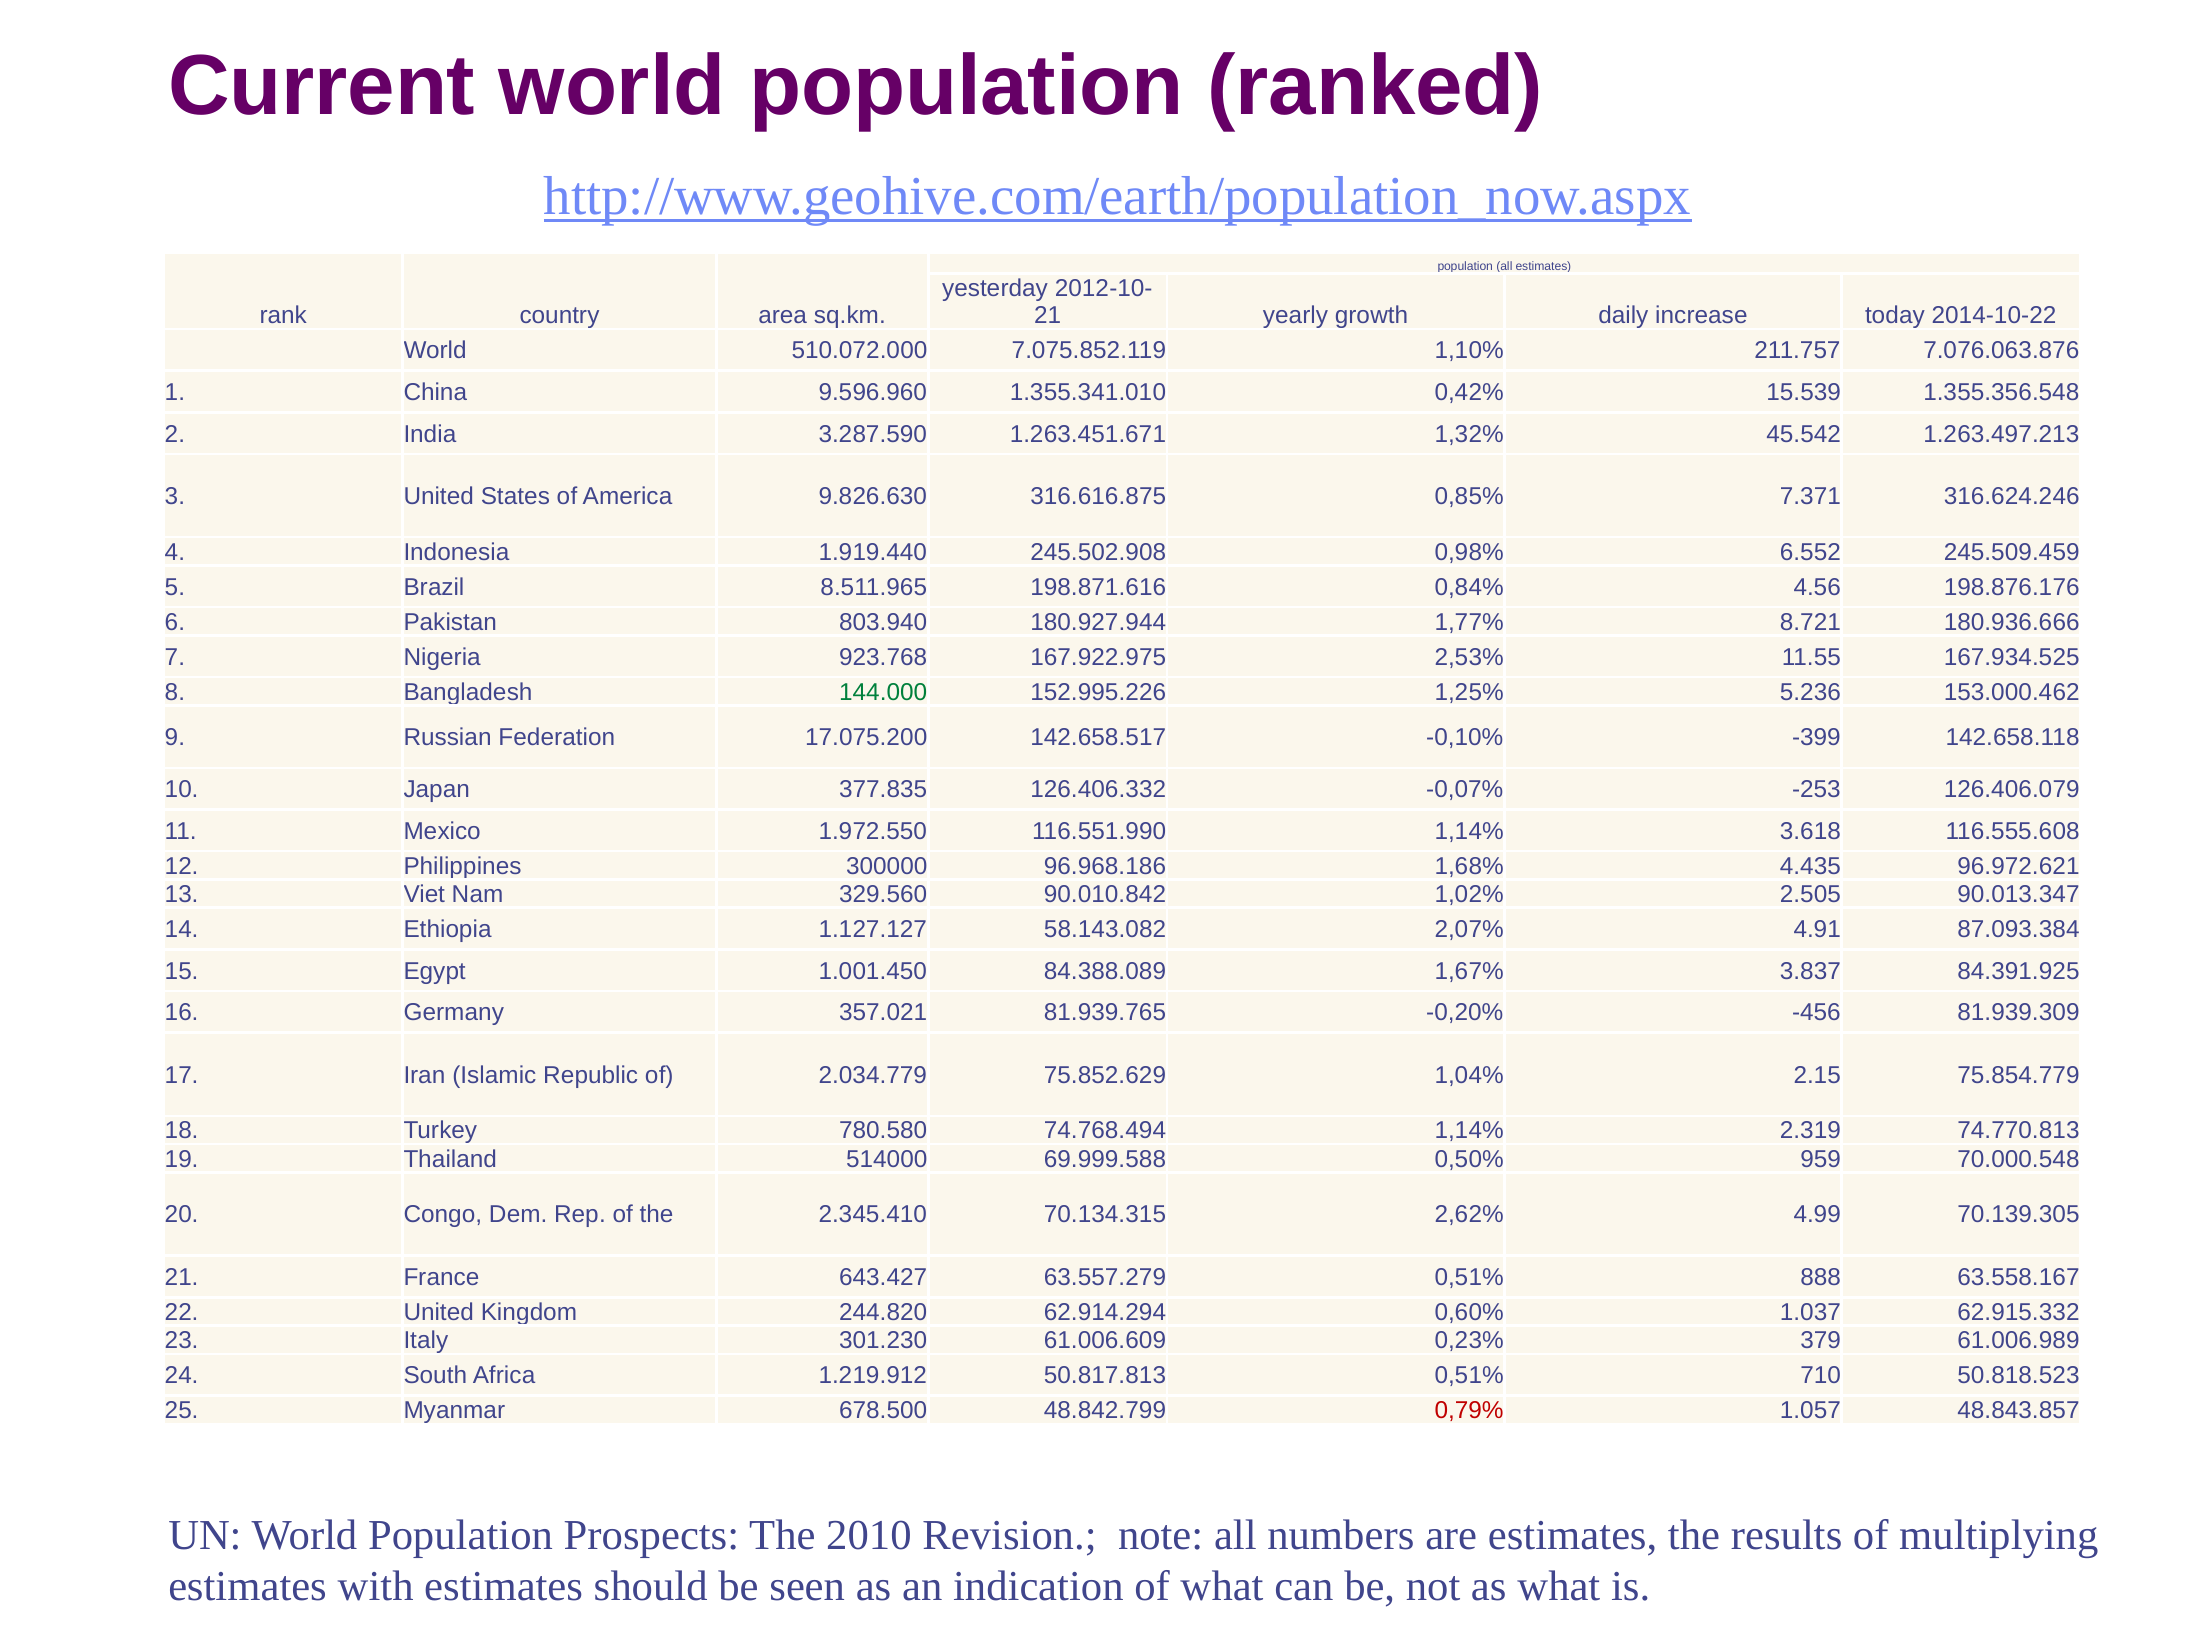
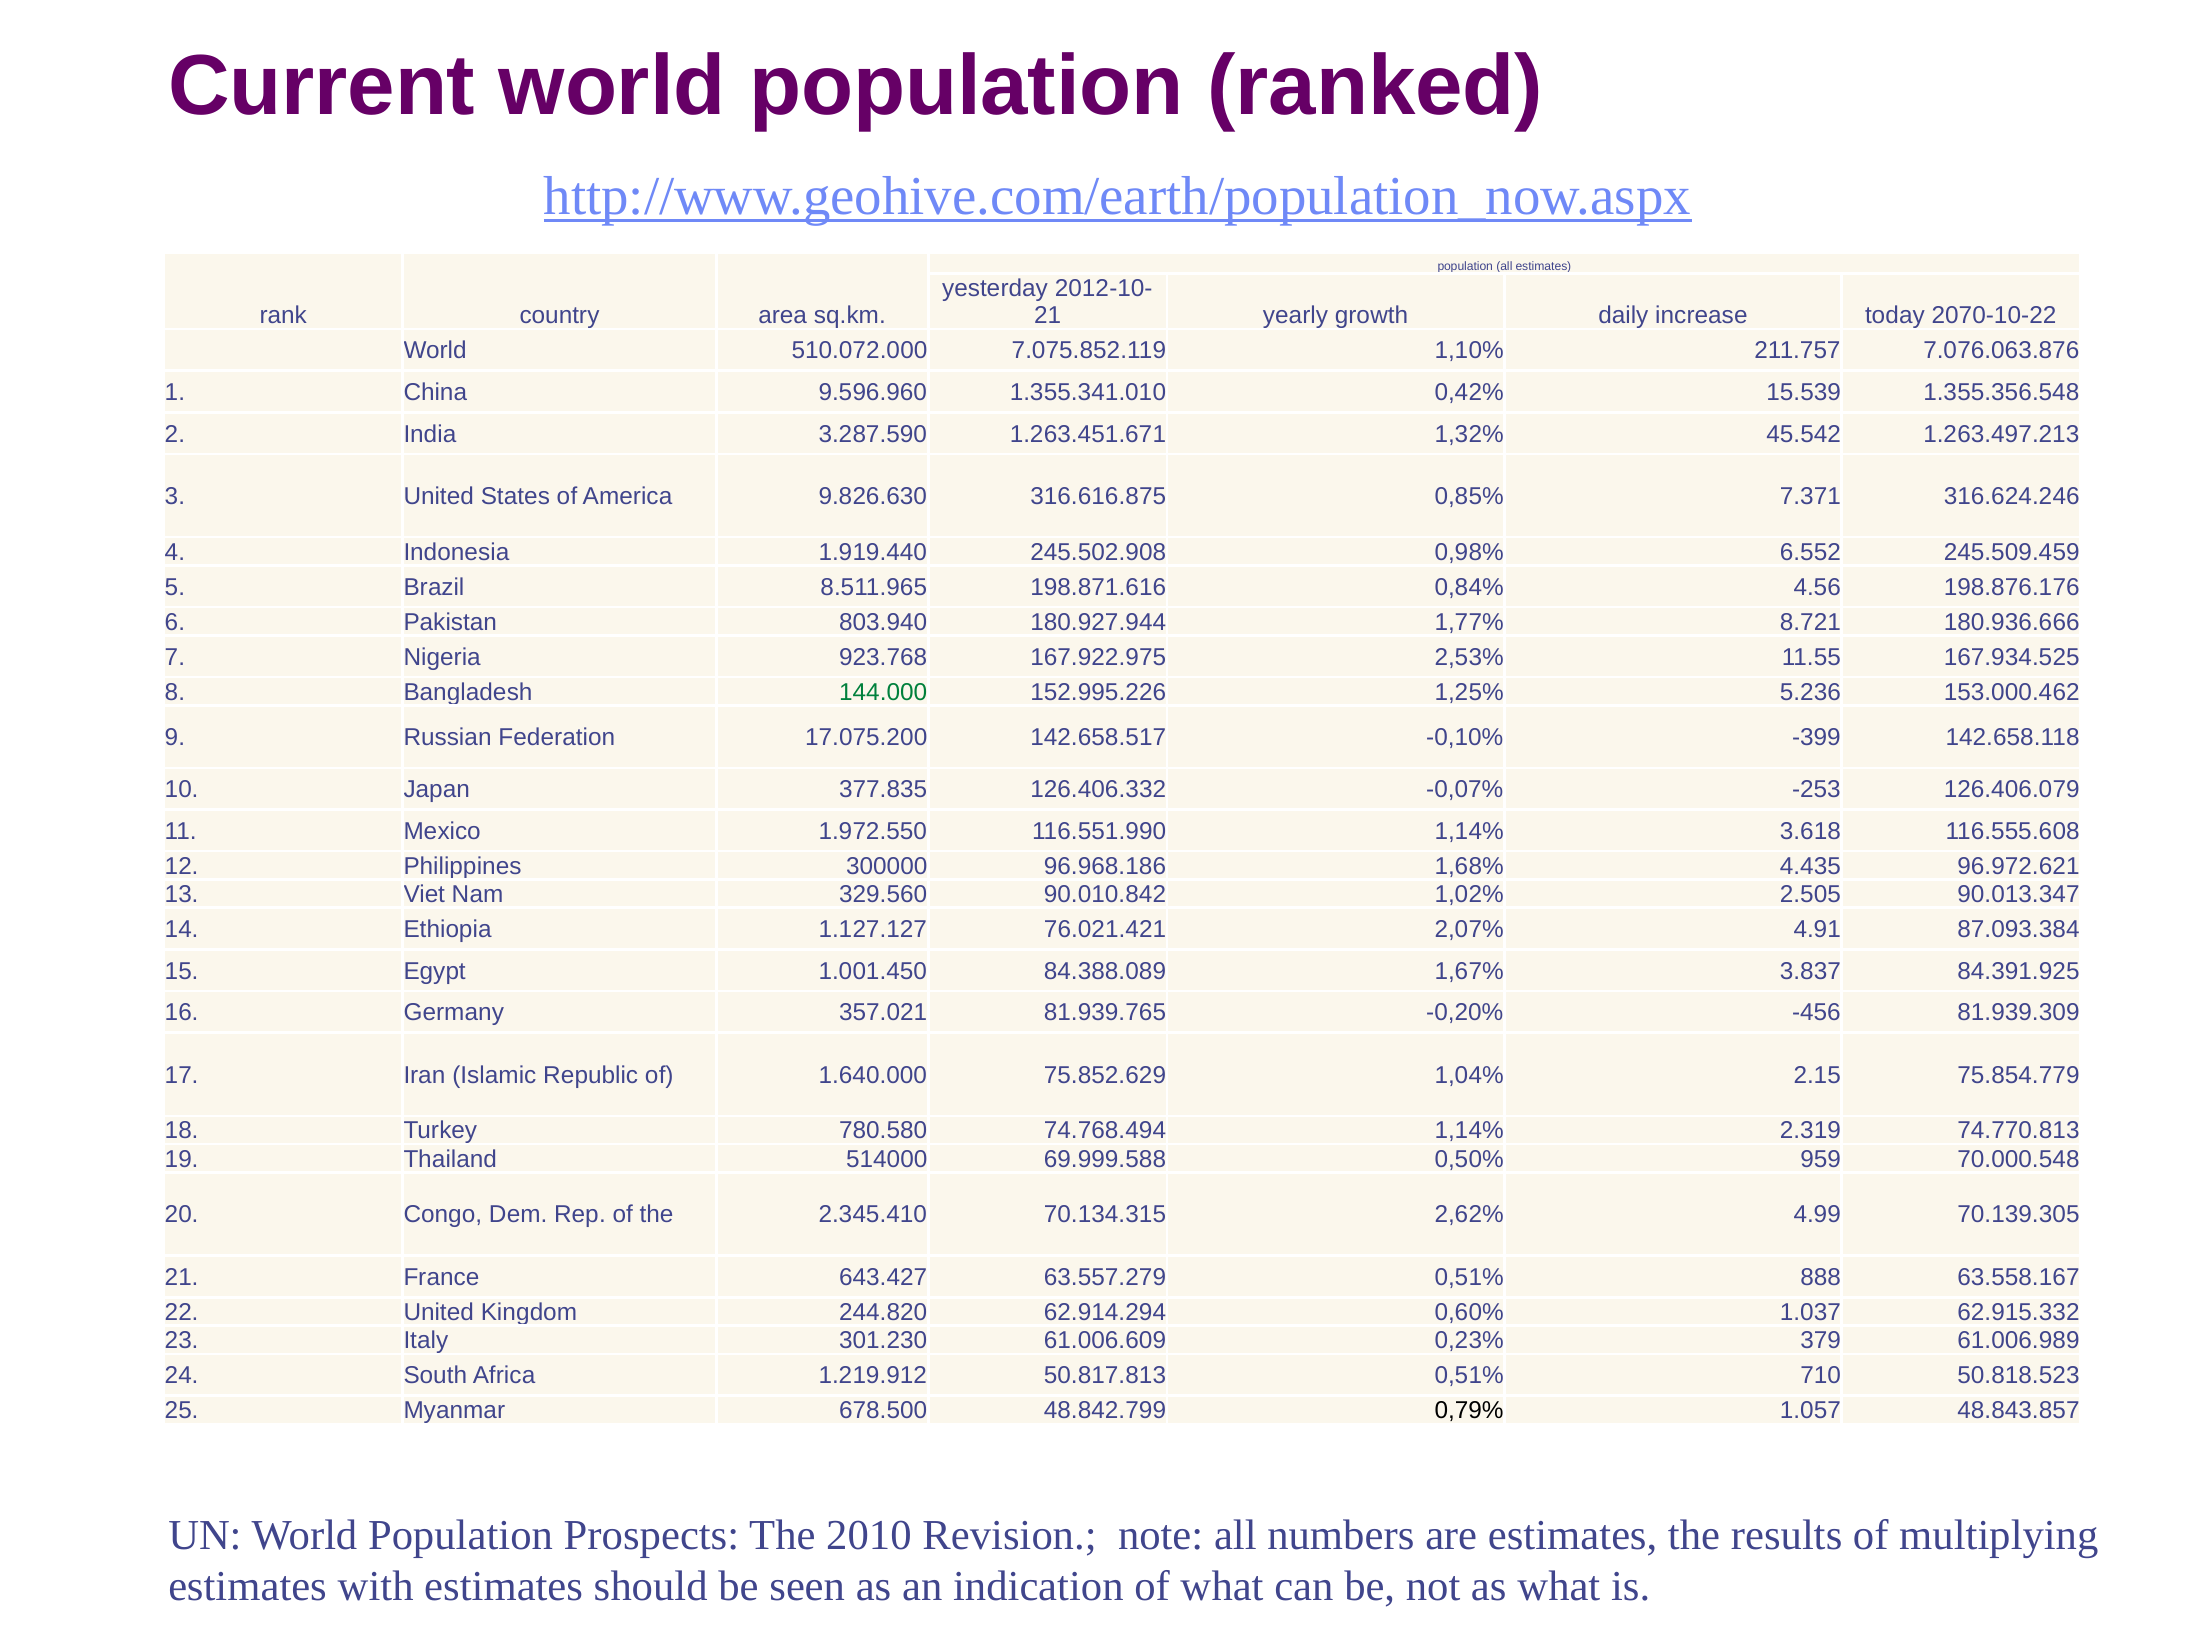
2014-10-22: 2014-10-22 -> 2070-10-22
58.143.082: 58.143.082 -> 76.021.421
2.034.779: 2.034.779 -> 1.640.000
0,79% colour: red -> black
